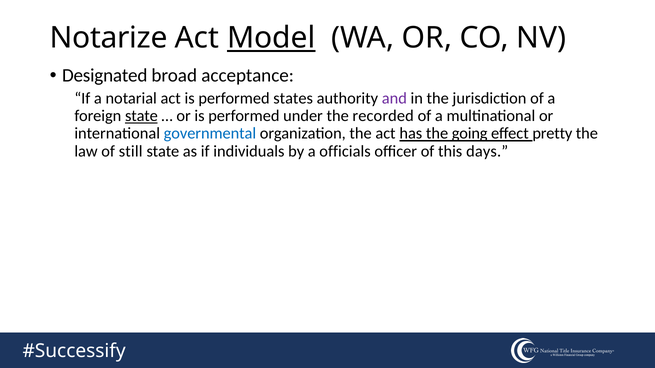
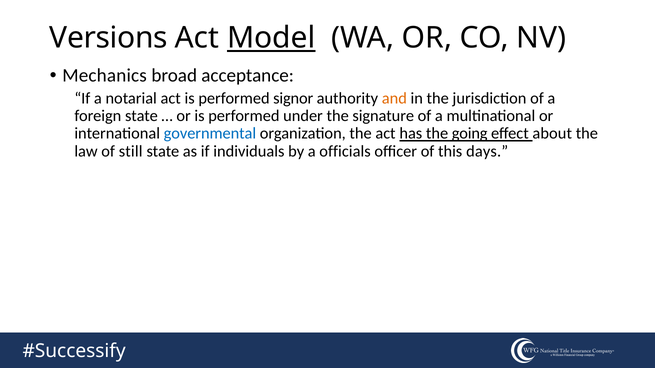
Notarize: Notarize -> Versions
Designated: Designated -> Mechanics
states: states -> signor
and colour: purple -> orange
state at (141, 116) underline: present -> none
recorded: recorded -> signature
pretty: pretty -> about
